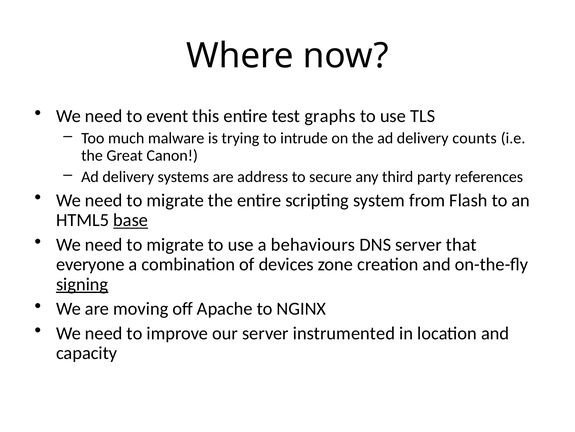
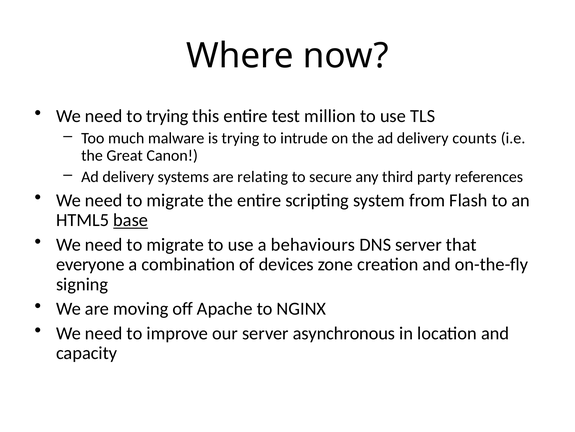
to event: event -> trying
graphs: graphs -> million
address: address -> relating
signing underline: present -> none
instrumented: instrumented -> asynchronous
